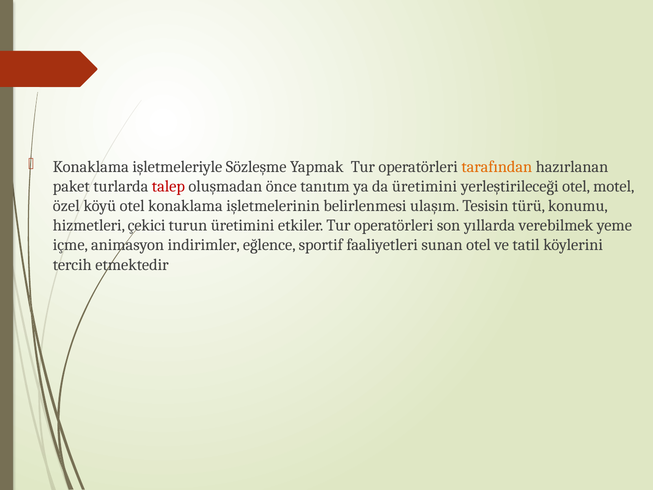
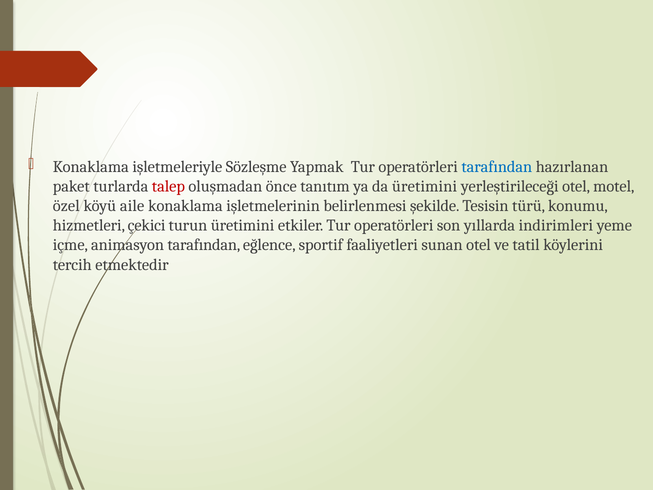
tarafından at (497, 167) colour: orange -> blue
köyü otel: otel -> aile
ulaşım: ulaşım -> şekilde
verebilmek: verebilmek -> indirimleri
animasyon indirimler: indirimler -> tarafından
